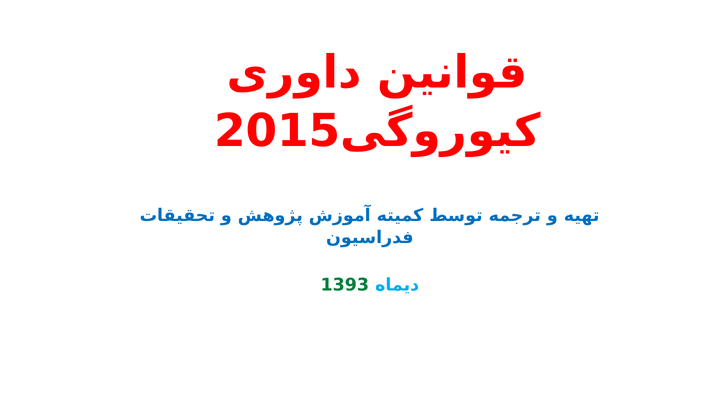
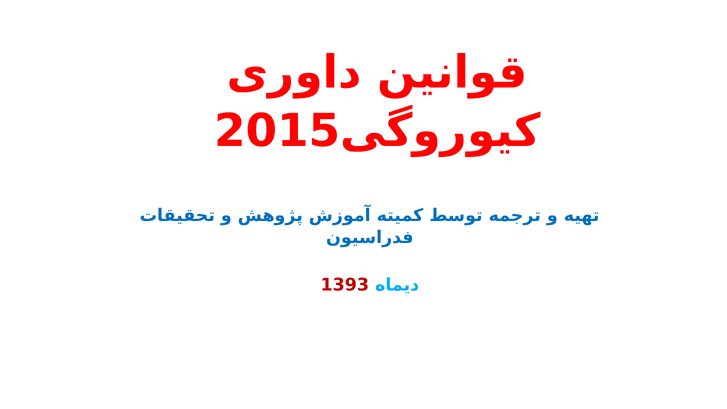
1393 colour: green -> red
